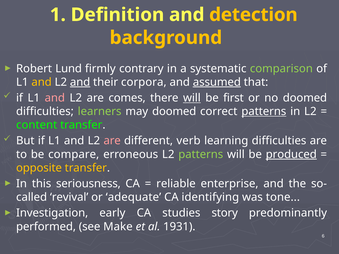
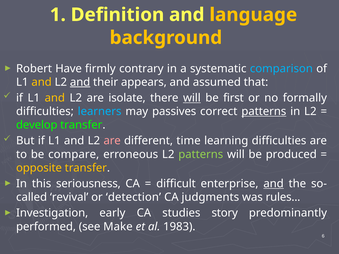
detection: detection -> language
Lund: Lund -> Have
comparison colour: light green -> light blue
corpora: corpora -> appears
assumed underline: present -> none
and at (55, 98) colour: pink -> yellow
comes: comes -> isolate
no doomed: doomed -> formally
learners colour: light green -> light blue
may doomed: doomed -> passives
content: content -> develop
verb: verb -> time
produced underline: present -> none
reliable: reliable -> difficult
and at (274, 184) underline: none -> present
adequate: adequate -> detection
identifying: identifying -> judgments
tone: tone -> rules
1931: 1931 -> 1983
